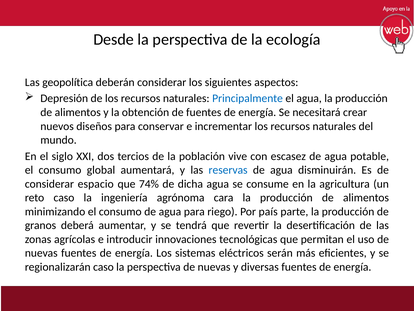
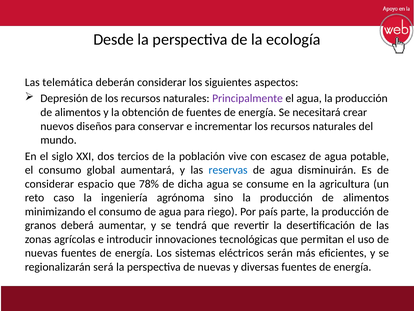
geopolítica: geopolítica -> telemática
Principalmente colour: blue -> purple
74%: 74% -> 78%
cara: cara -> sino
regionalizarán caso: caso -> será
